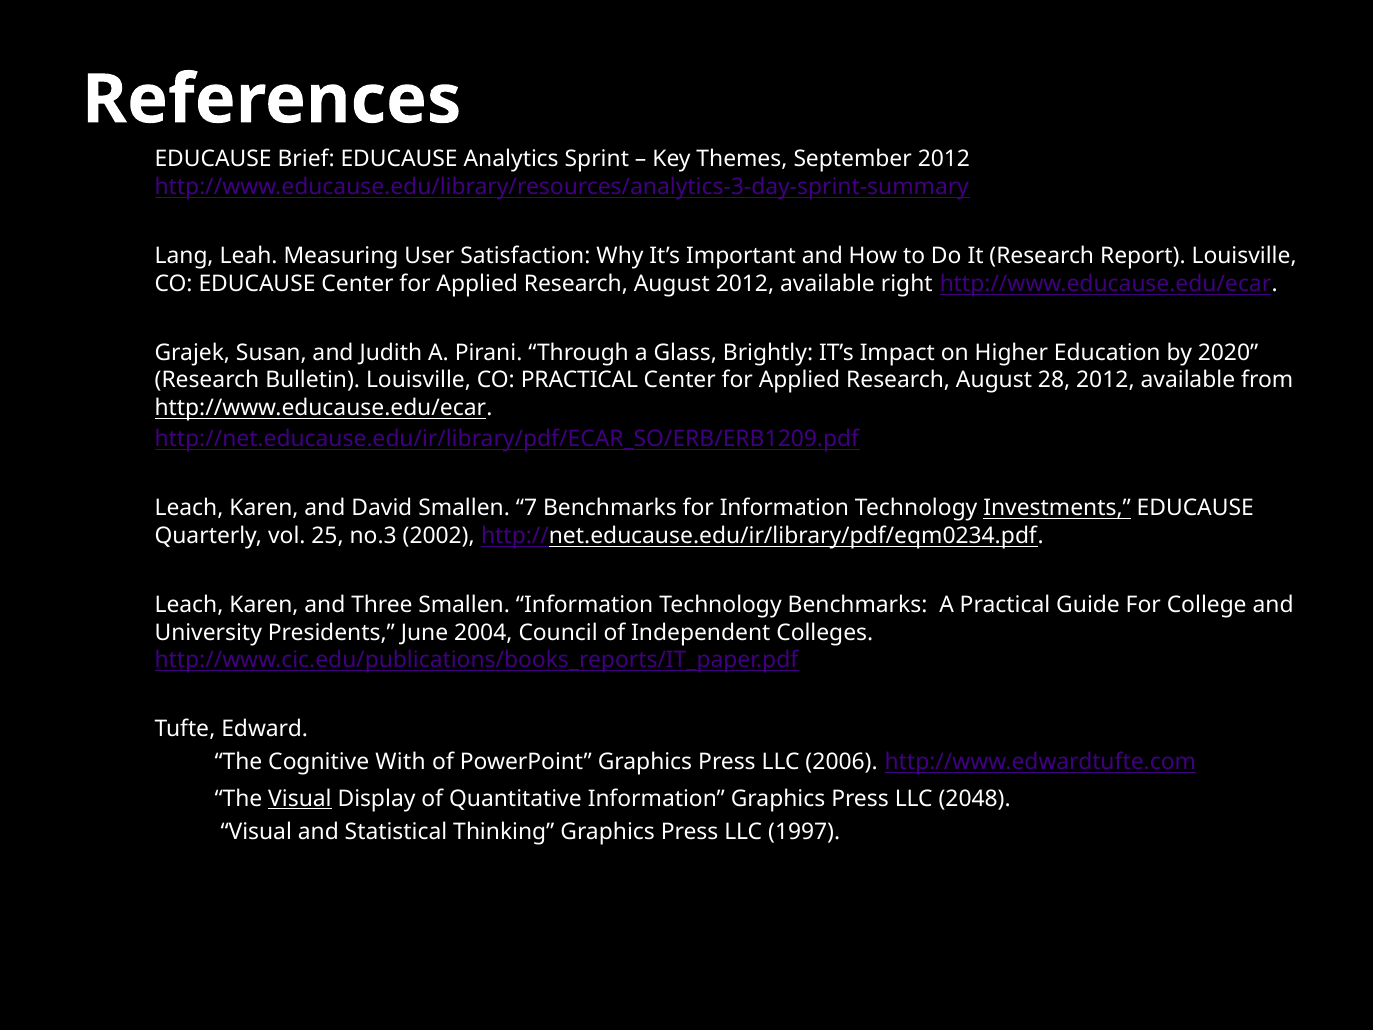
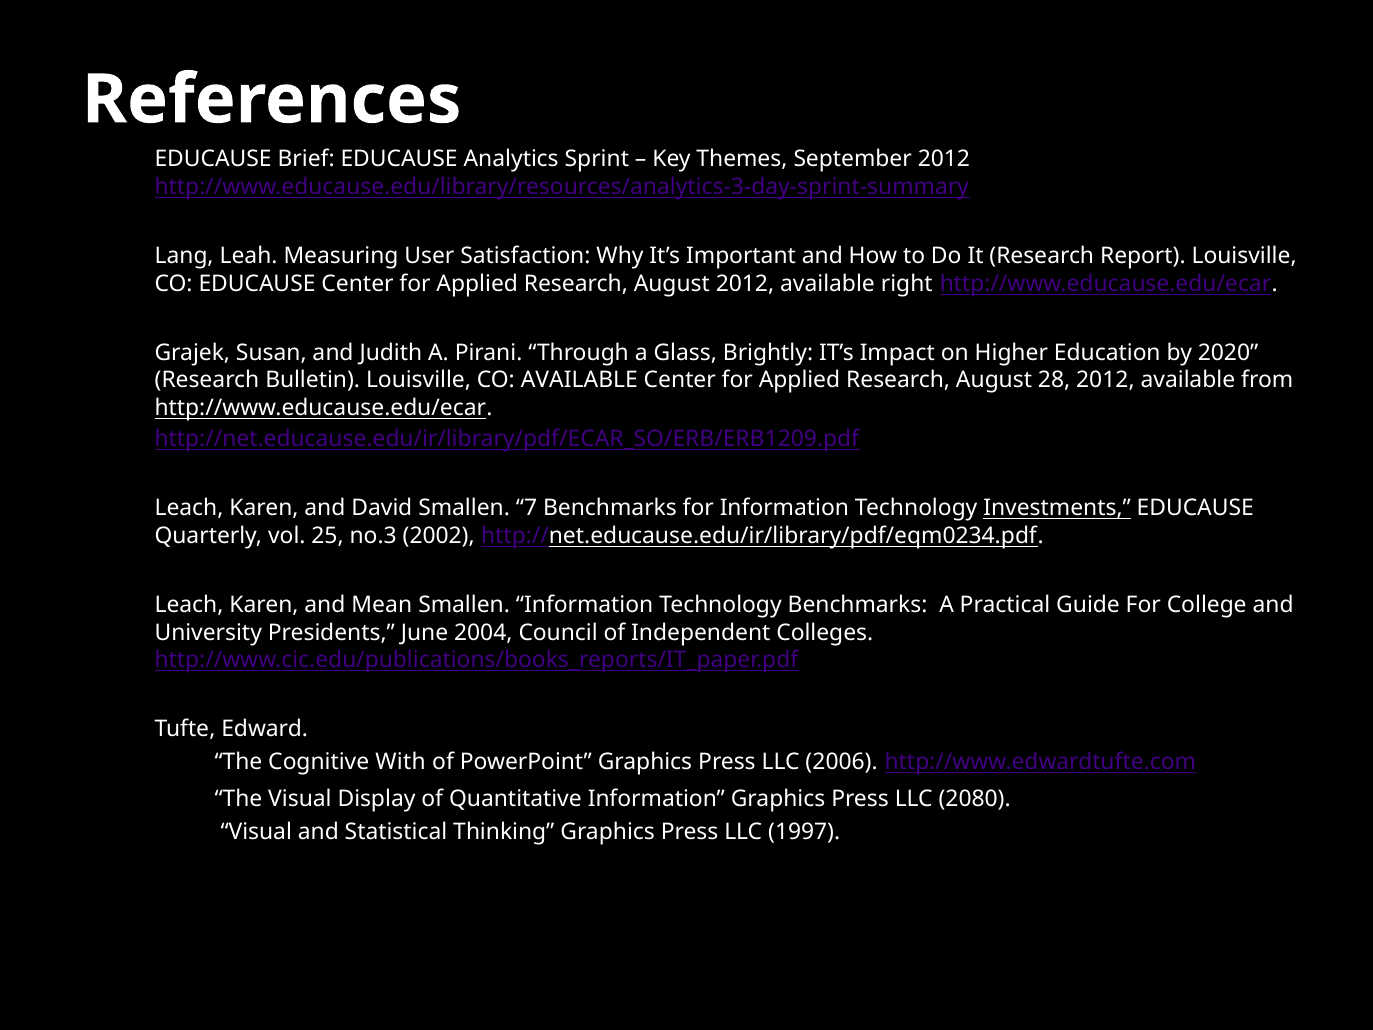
CO PRACTICAL: PRACTICAL -> AVAILABLE
Three: Three -> Mean
Visual at (300, 799) underline: present -> none
2048: 2048 -> 2080
